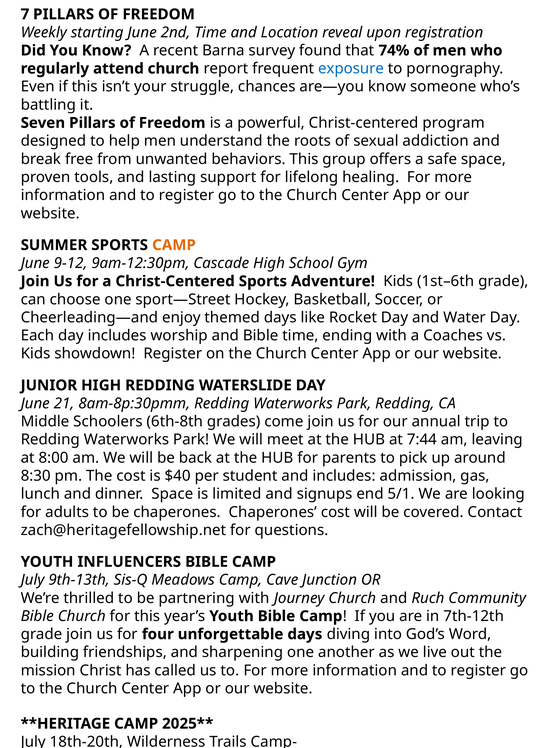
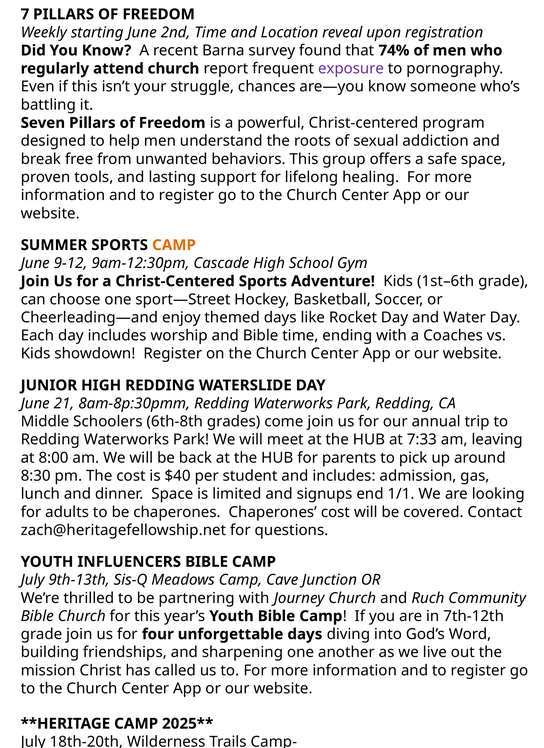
exposure colour: blue -> purple
7:44: 7:44 -> 7:33
5/1: 5/1 -> 1/1
